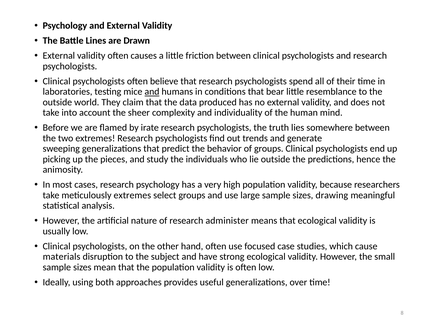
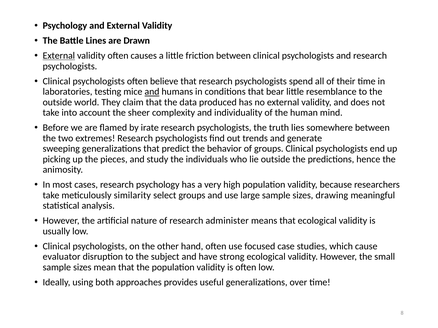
External at (59, 56) underline: none -> present
meticulously extremes: extremes -> similarity
materials: materials -> evaluator
